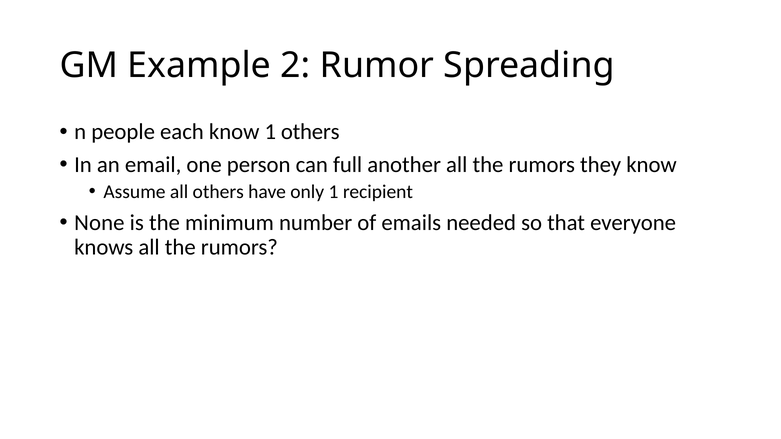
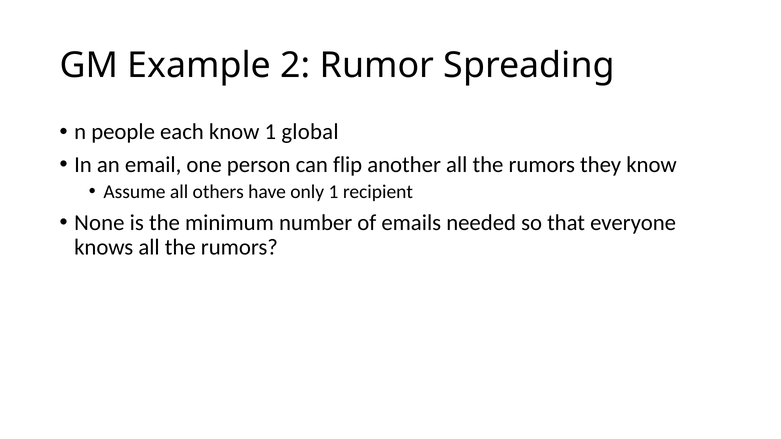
1 others: others -> global
full: full -> flip
